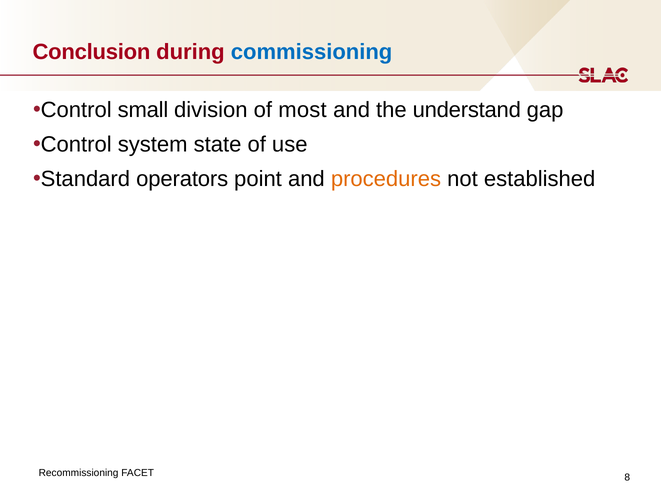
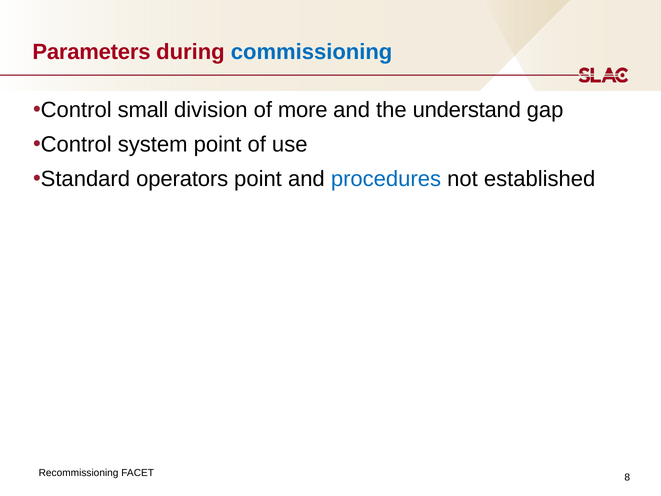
Conclusion: Conclusion -> Parameters
most: most -> more
system state: state -> point
procedures colour: orange -> blue
